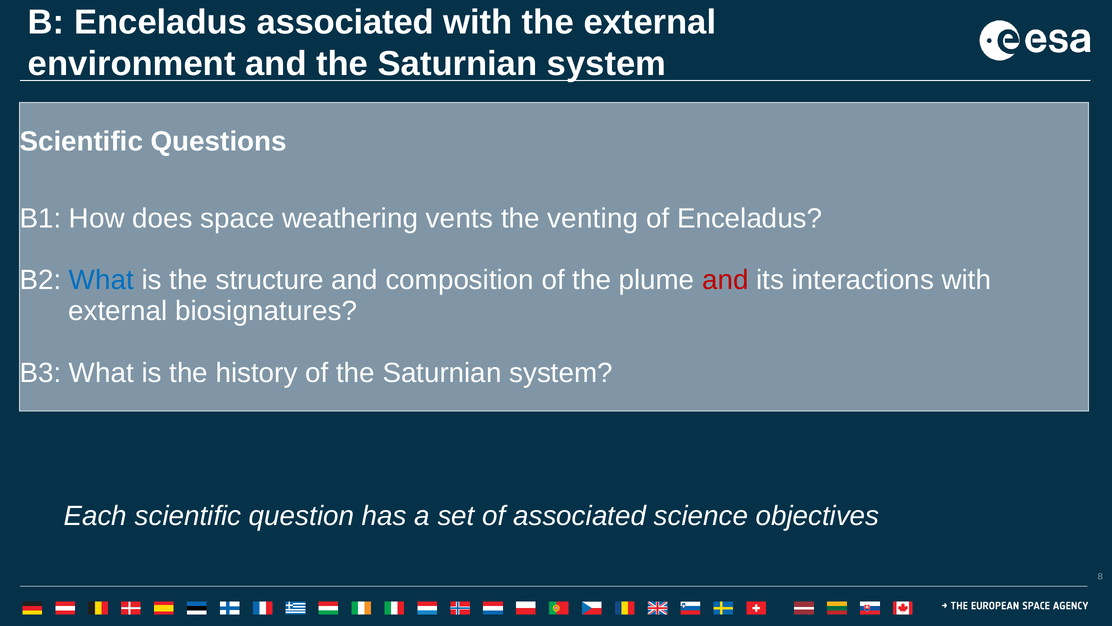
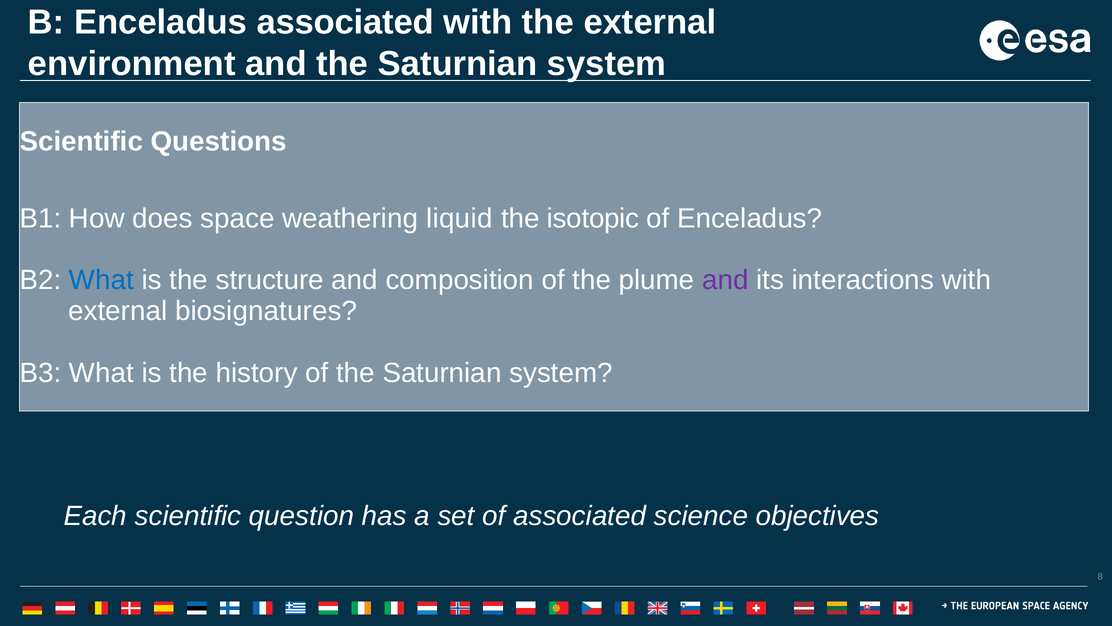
vents: vents -> liquid
venting: venting -> isotopic
and at (725, 280) colour: red -> purple
